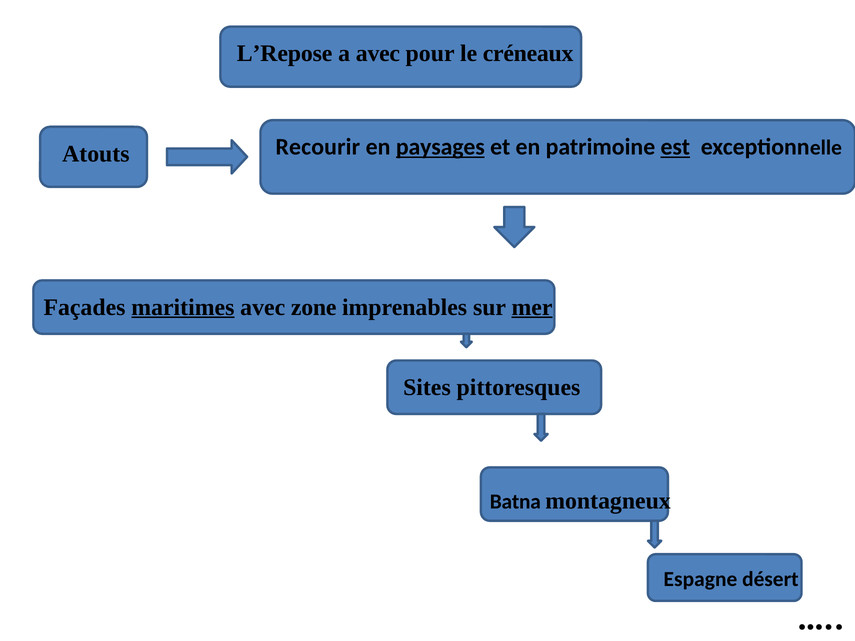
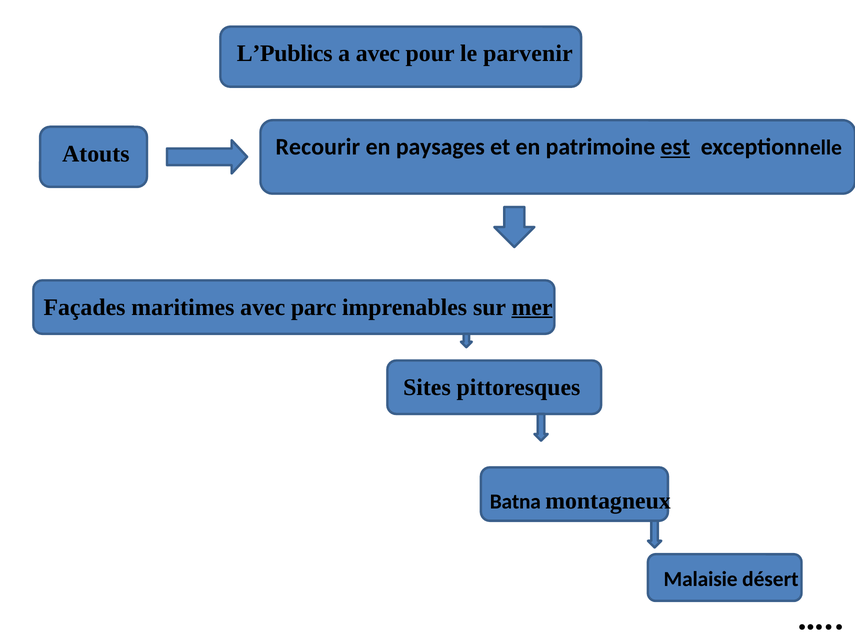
L’Repose: L’Repose -> L’Publics
créneaux: créneaux -> parvenir
paysages underline: present -> none
maritimes underline: present -> none
zone: zone -> parc
Espagne: Espagne -> Malaisie
